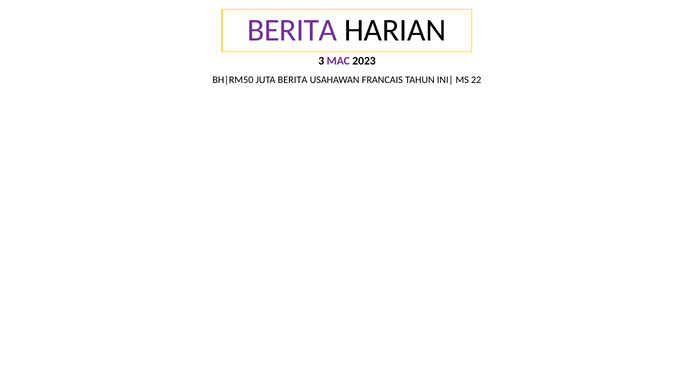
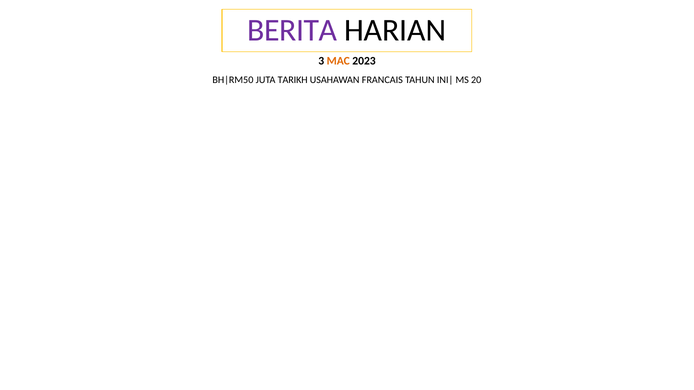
MAC colour: purple -> orange
JUTA BERITA: BERITA -> TARIKH
22: 22 -> 20
